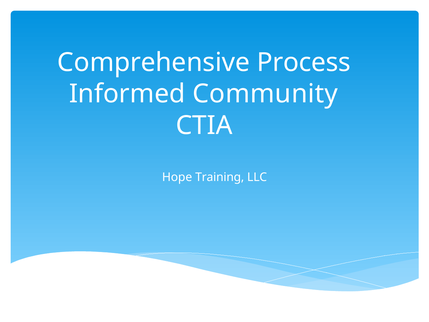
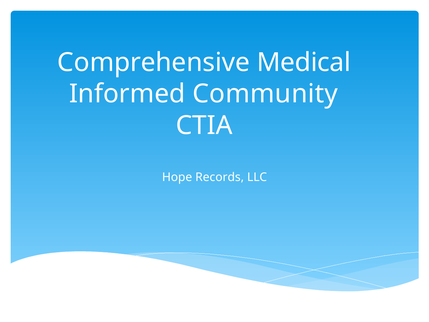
Process: Process -> Medical
Training: Training -> Records
